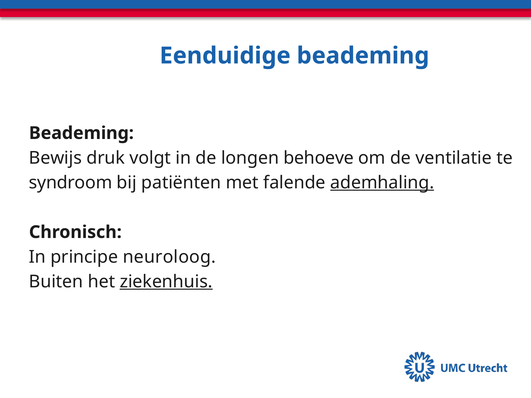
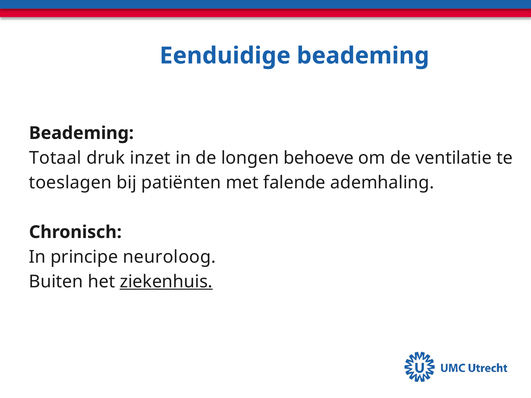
Bewijs: Bewijs -> Totaal
volgt: volgt -> inzet
syndroom: syndroom -> toeslagen
ademhaling underline: present -> none
